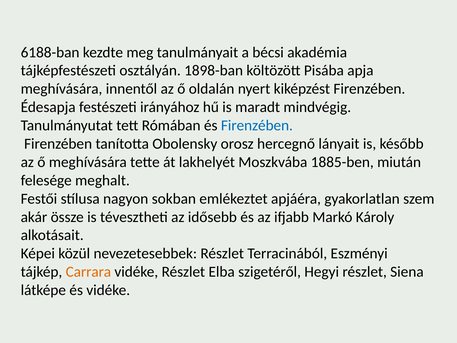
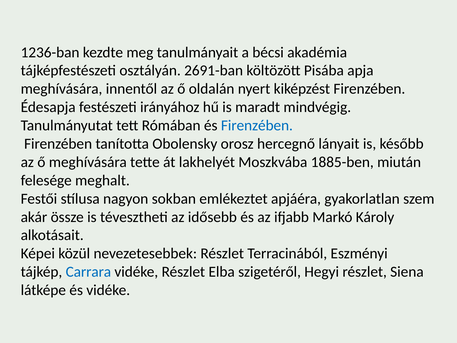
6188-ban: 6188-ban -> 1236-ban
1898-ban: 1898-ban -> 2691-ban
Carrara colour: orange -> blue
